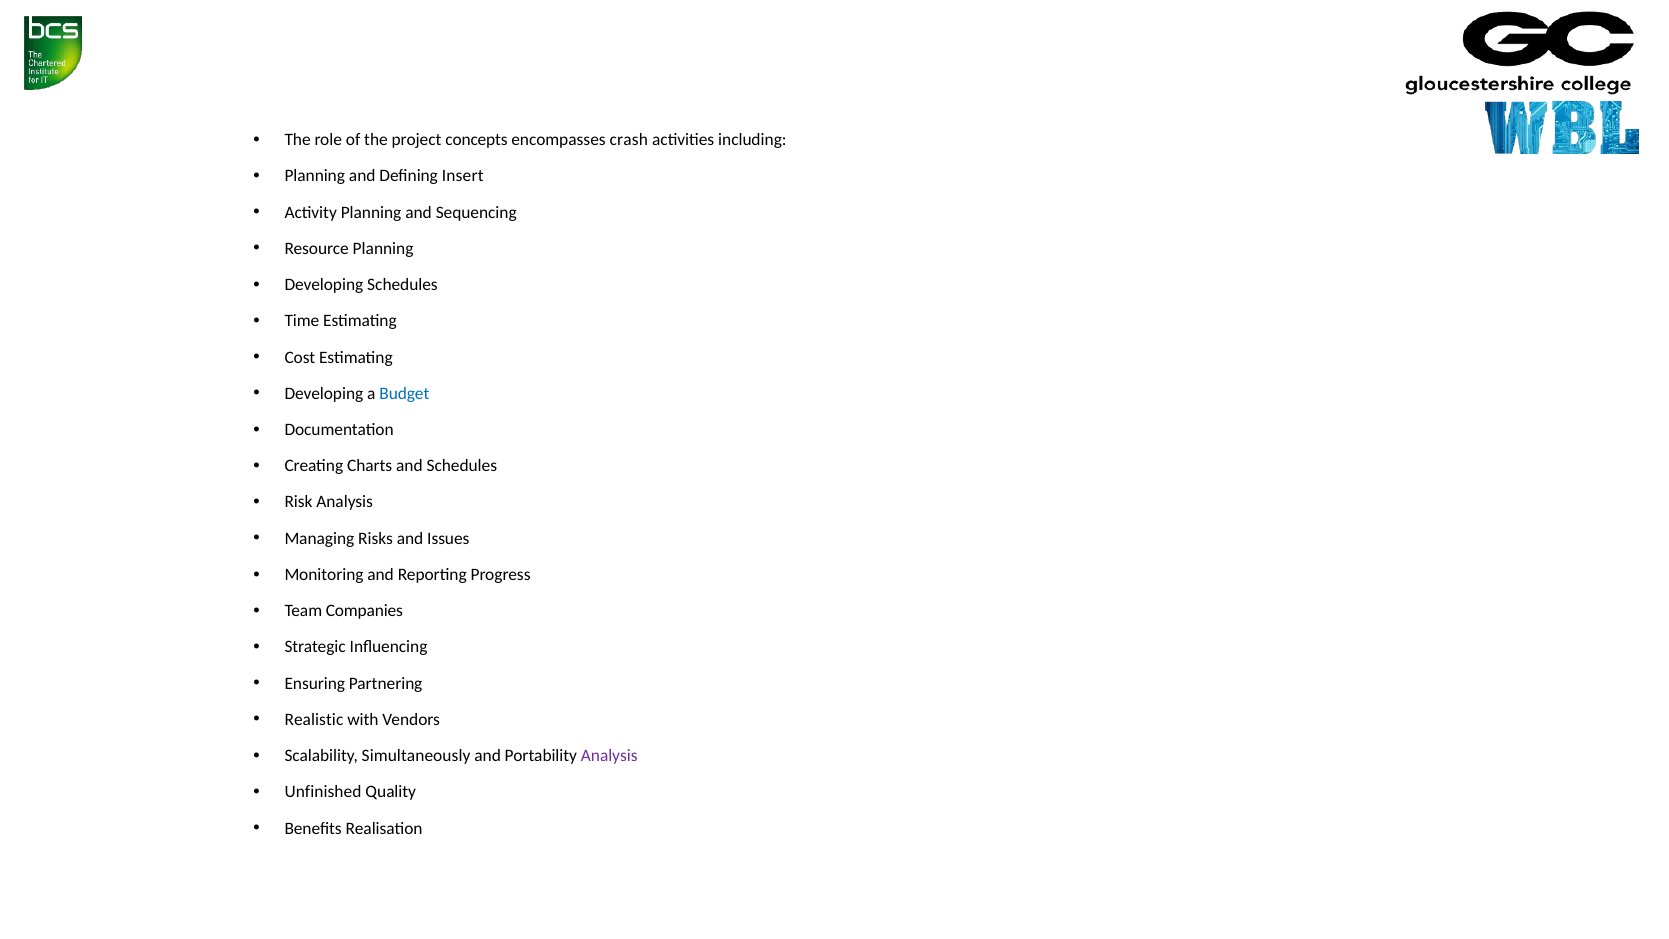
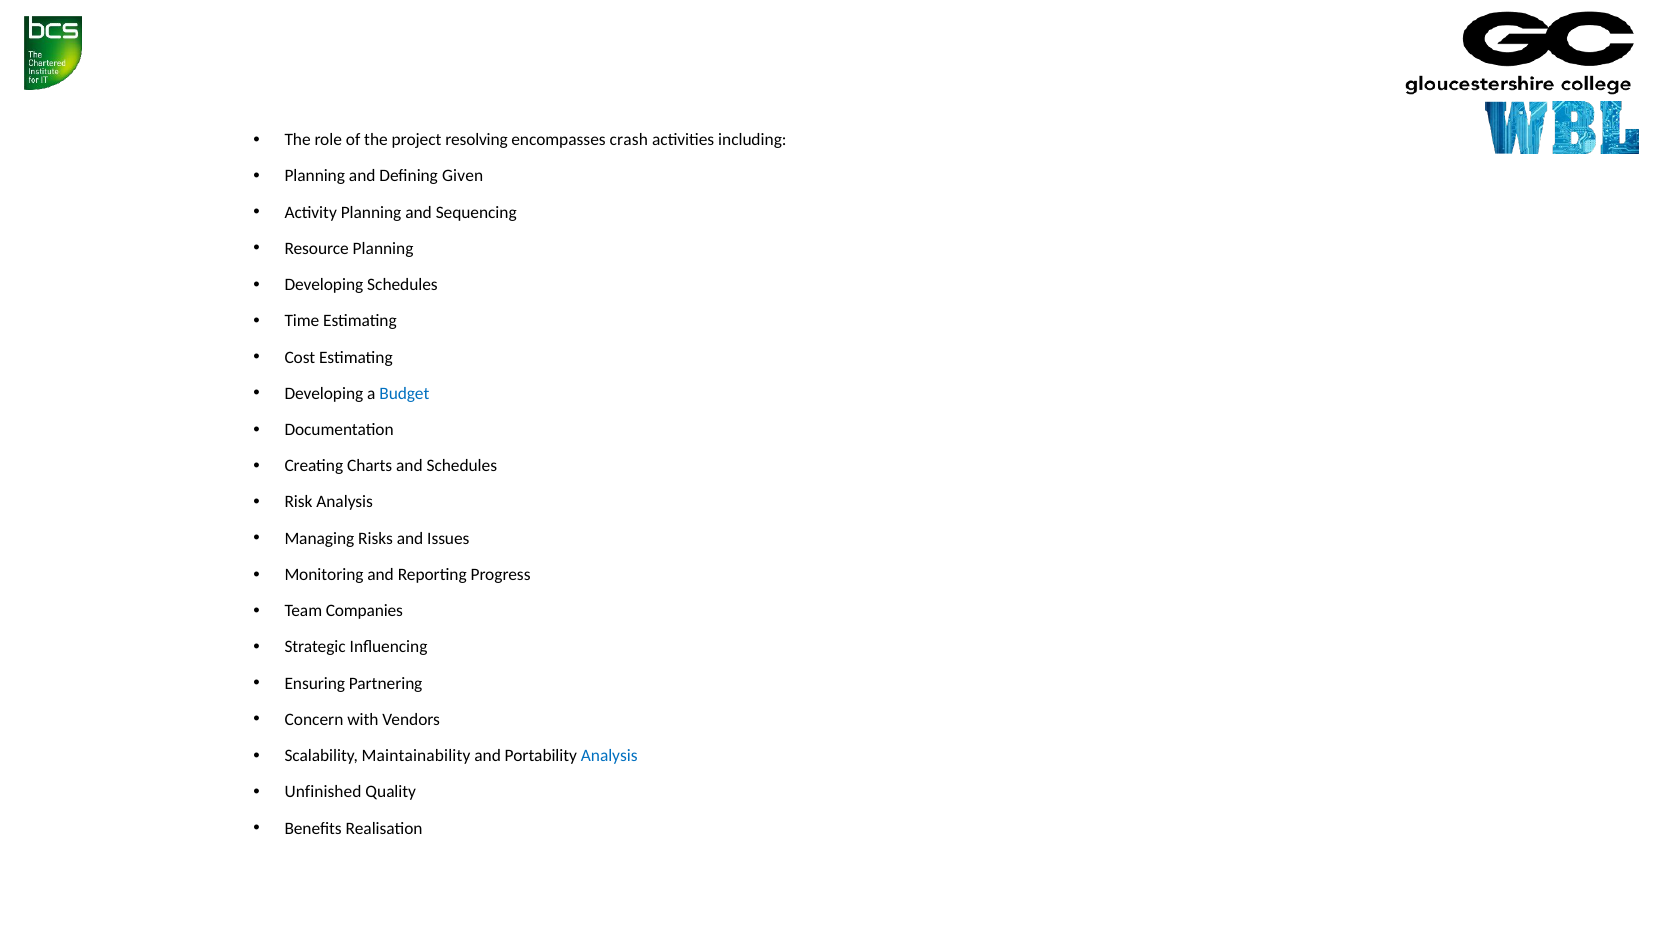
concepts: concepts -> resolving
Insert: Insert -> Given
Realistic: Realistic -> Concern
Simultaneously: Simultaneously -> Maintainability
Analysis at (609, 756) colour: purple -> blue
